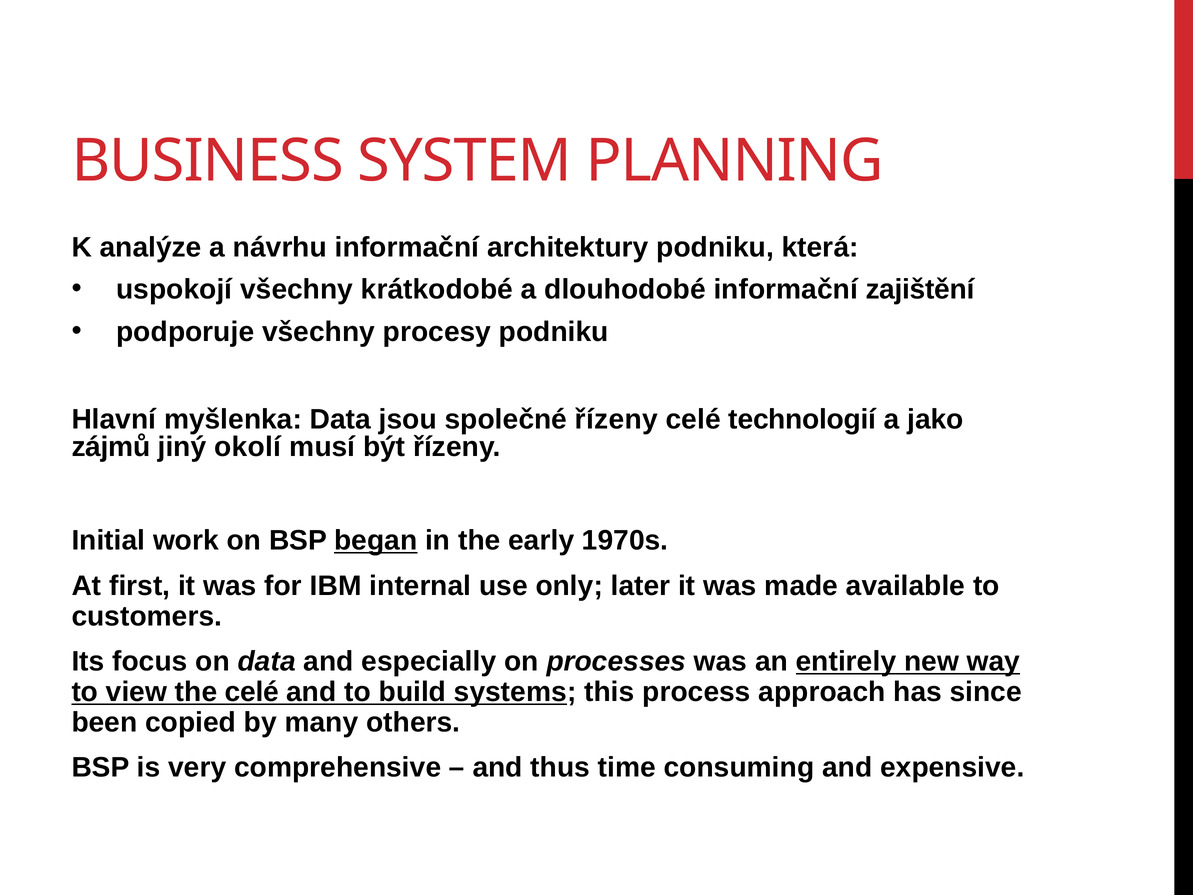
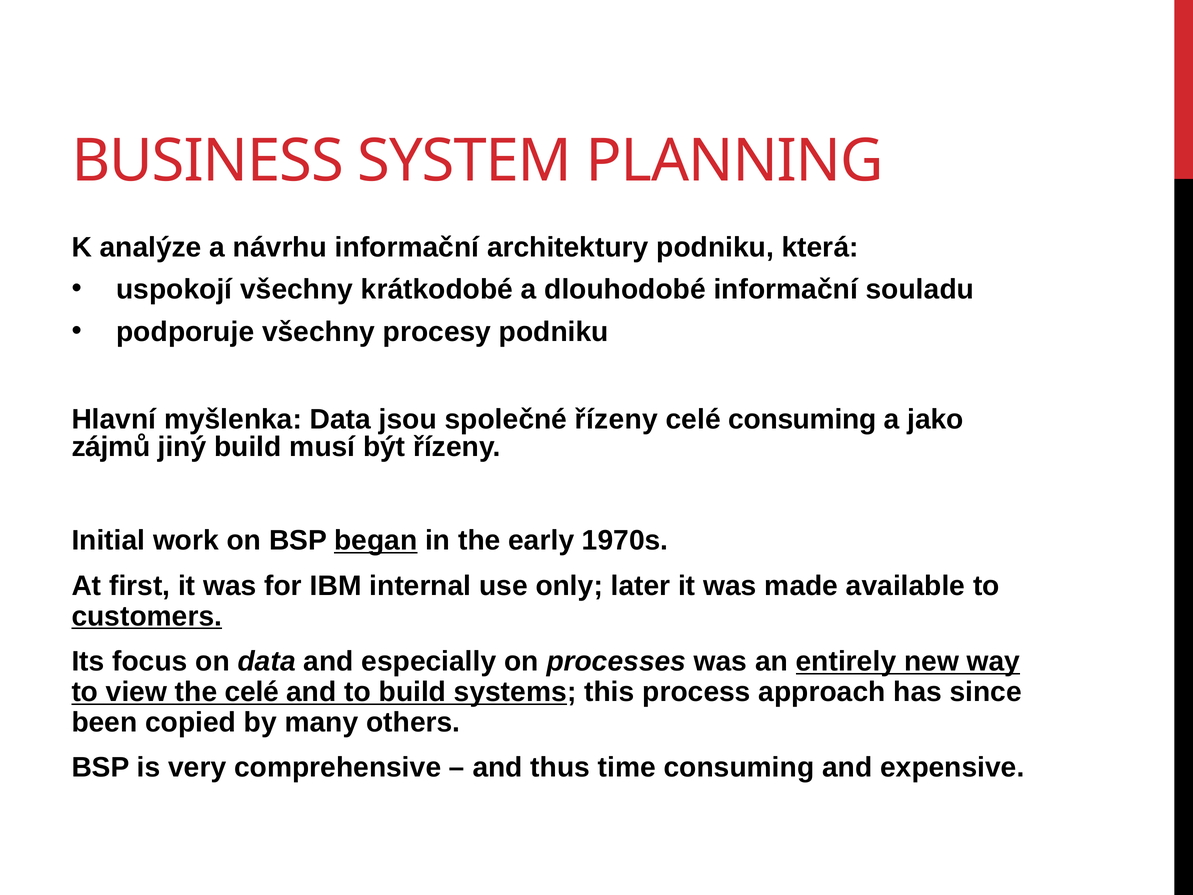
zajištění: zajištění -> souladu
celé technologií: technologií -> consuming
jiný okolí: okolí -> build
customers underline: none -> present
